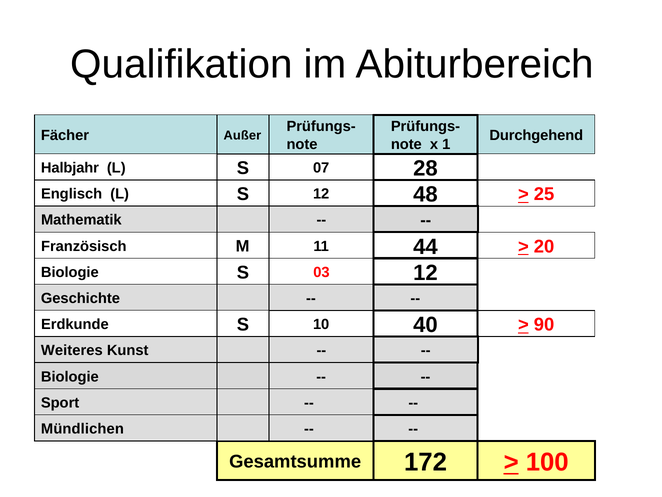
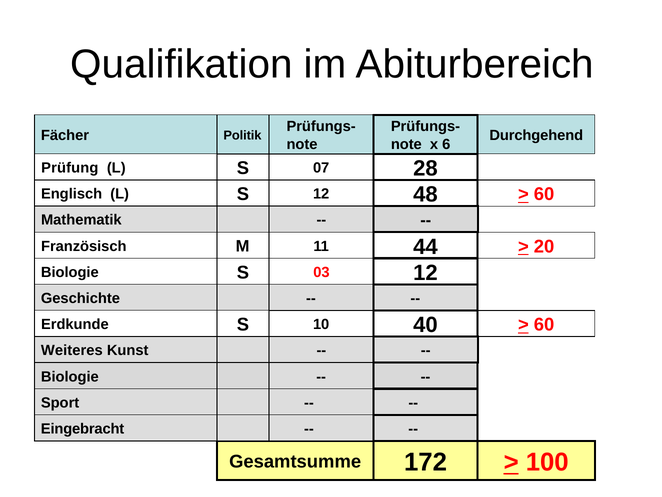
Außer: Außer -> Politik
1: 1 -> 6
Halbjahr: Halbjahr -> Prüfung
25 at (544, 194): 25 -> 60
90 at (544, 324): 90 -> 60
Mündlichen: Mündlichen -> Eingebracht
